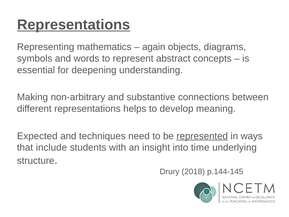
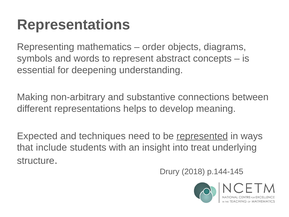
Representations at (74, 25) underline: present -> none
again: again -> order
time: time -> treat
